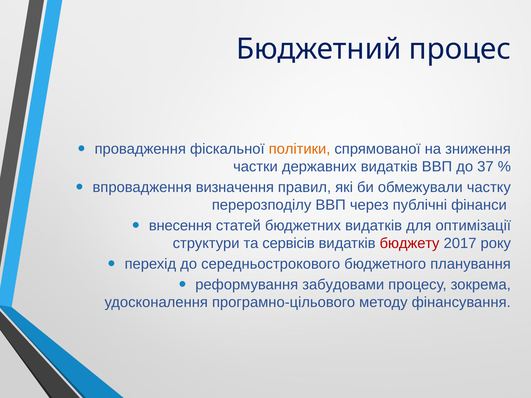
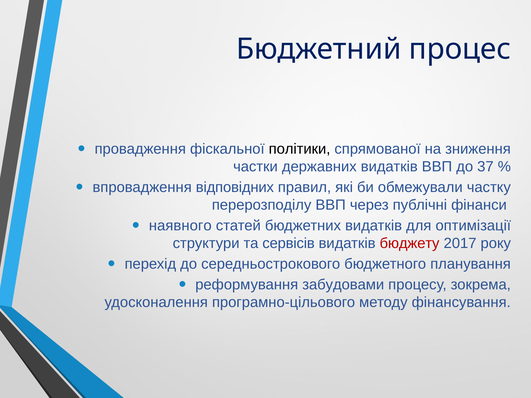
політики colour: orange -> black
визначення: визначення -> відповідних
внесення: внесення -> наявного
